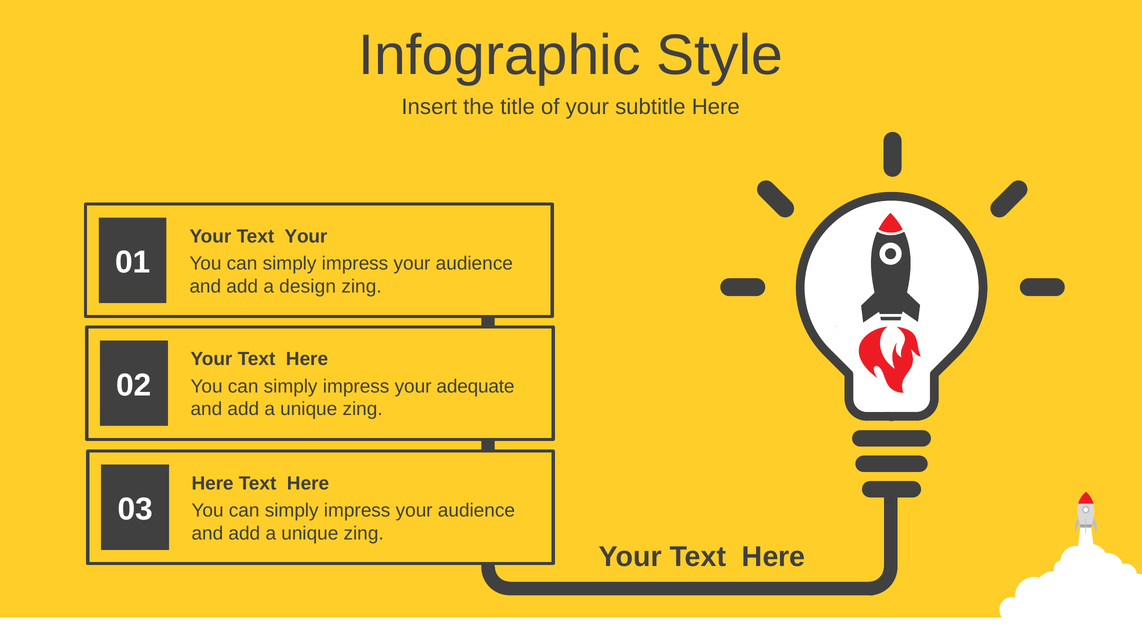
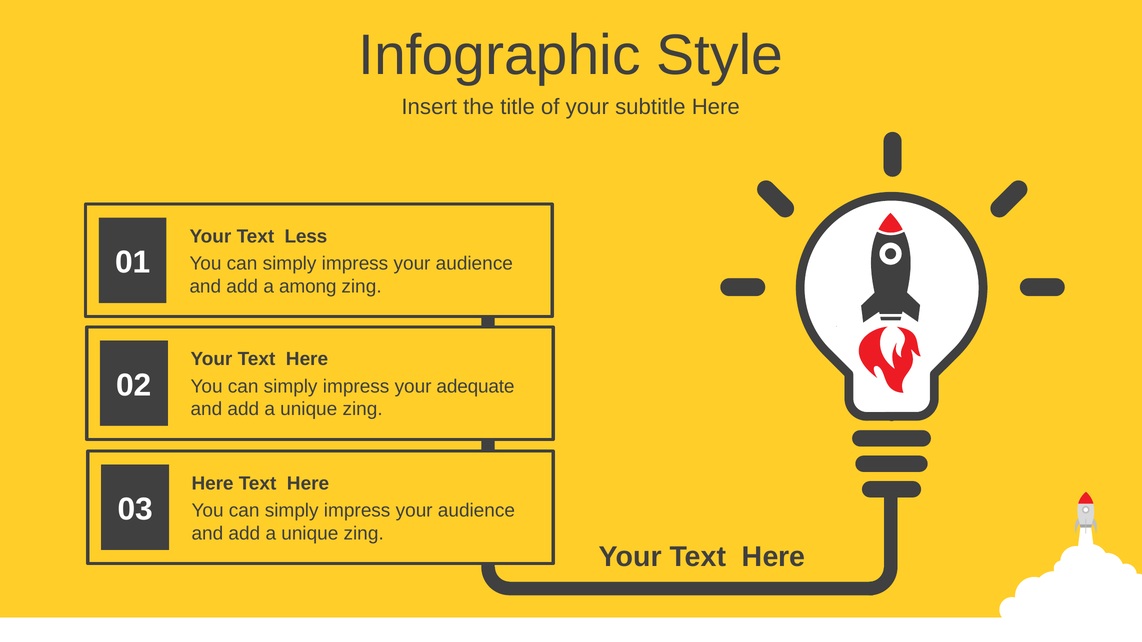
Text Your: Your -> Less
design: design -> among
